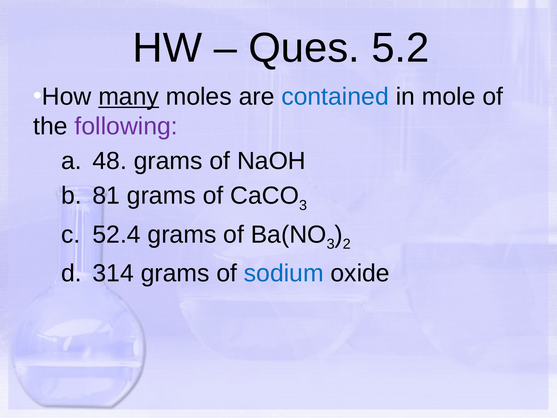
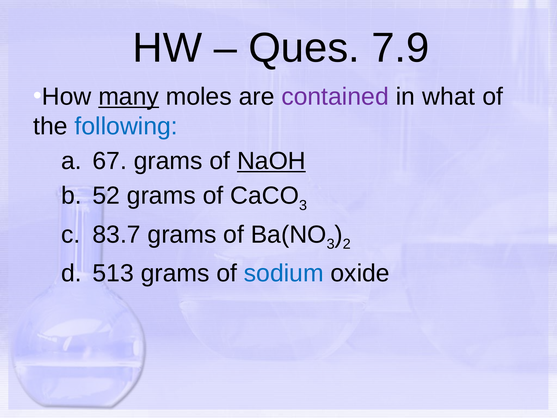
5.2: 5.2 -> 7.9
contained colour: blue -> purple
mole: mole -> what
following colour: purple -> blue
48: 48 -> 67
NaOH underline: none -> present
81: 81 -> 52
52.4: 52.4 -> 83.7
314: 314 -> 513
